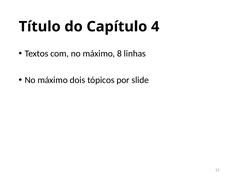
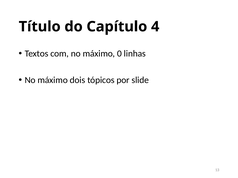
8: 8 -> 0
